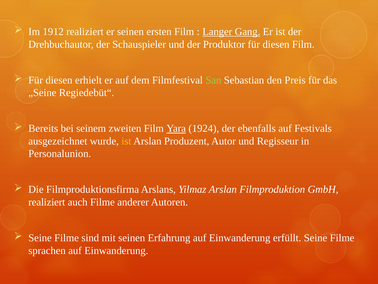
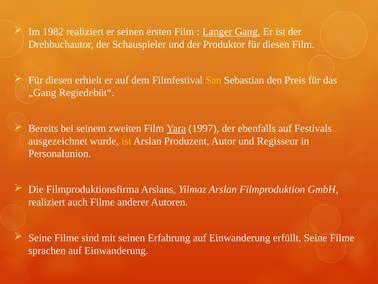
1912: 1912 -> 1982
San colour: light green -> yellow
„Seine: „Seine -> „Gang
1924: 1924 -> 1997
